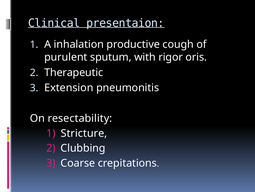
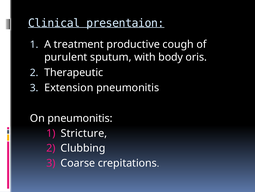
inhalation: inhalation -> treatment
rigor: rigor -> body
On resectability: resectability -> pneumonitis
